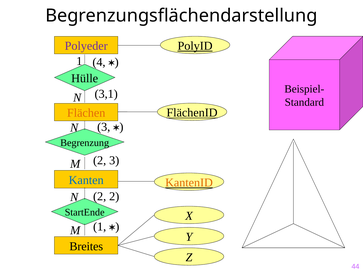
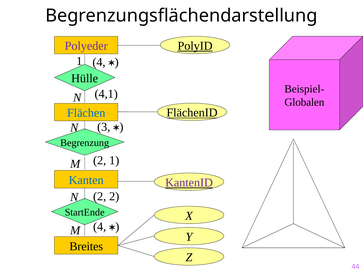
3,1: 3,1 -> 4,1
Standard: Standard -> Globalen
Flächen colour: orange -> blue
2 3: 3 -> 1
KantenID colour: orange -> purple
1 at (100, 227): 1 -> 4
